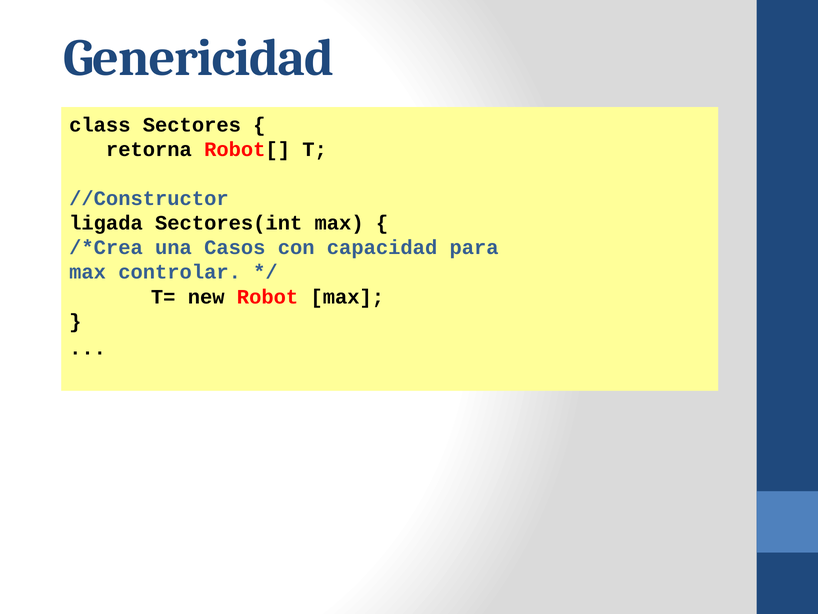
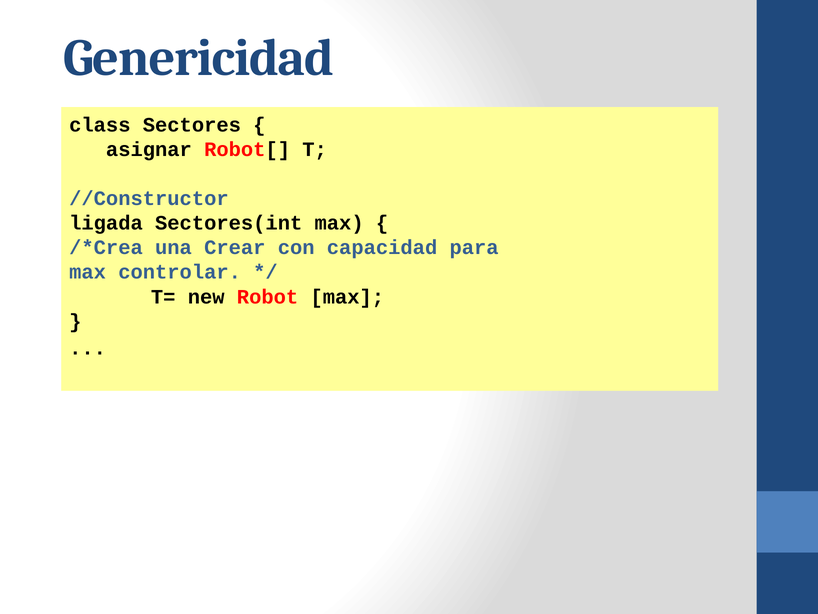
retorna: retorna -> asignar
Casos: Casos -> Crear
